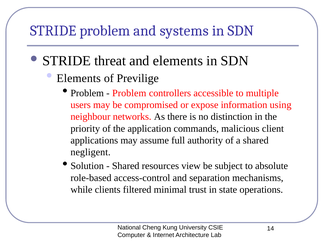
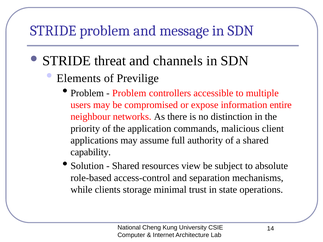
systems: systems -> message
and elements: elements -> channels
using: using -> entire
negligent: negligent -> capability
filtered: filtered -> storage
